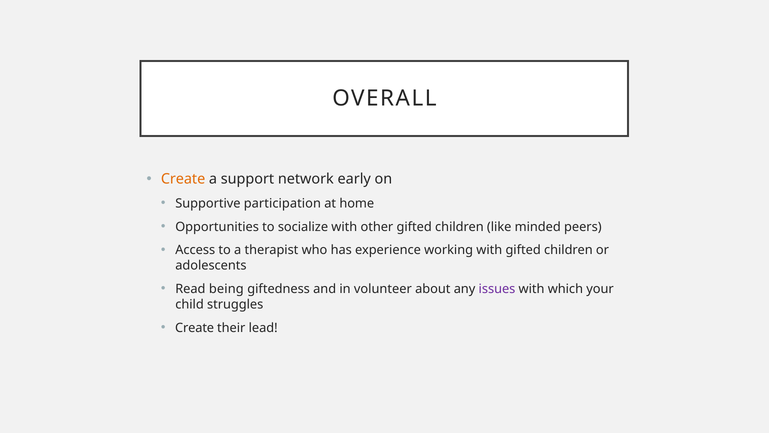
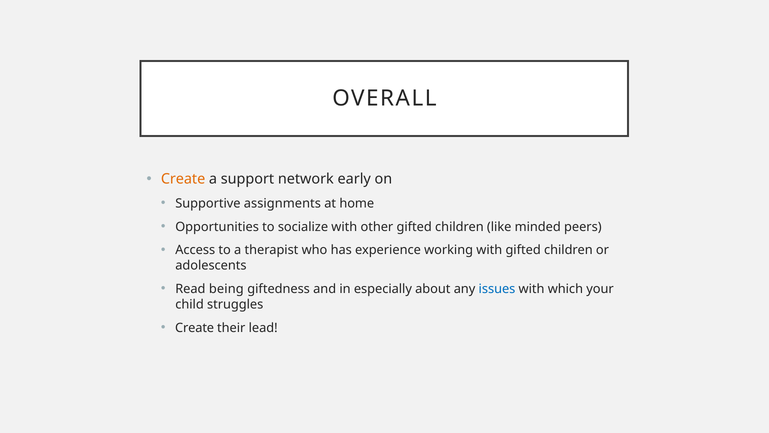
participation: participation -> assignments
volunteer: volunteer -> especially
issues colour: purple -> blue
